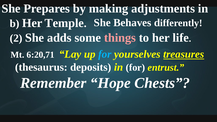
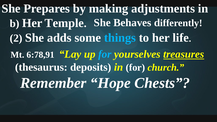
things colour: pink -> light blue
6:20,71: 6:20,71 -> 6:78,91
entrust: entrust -> church
